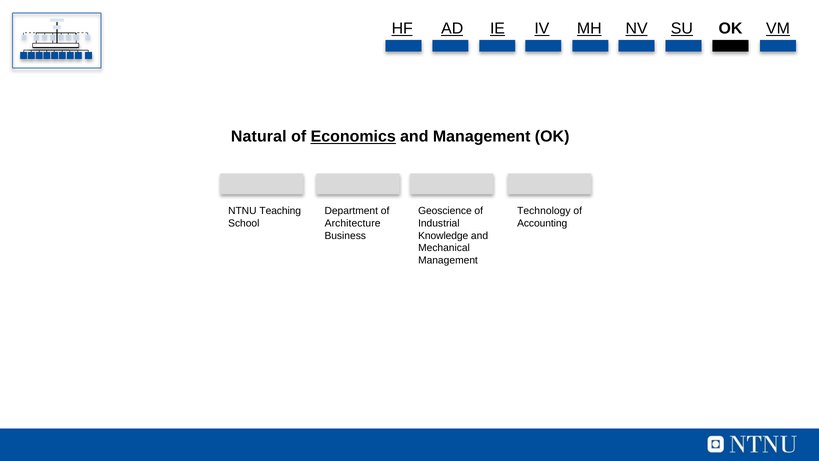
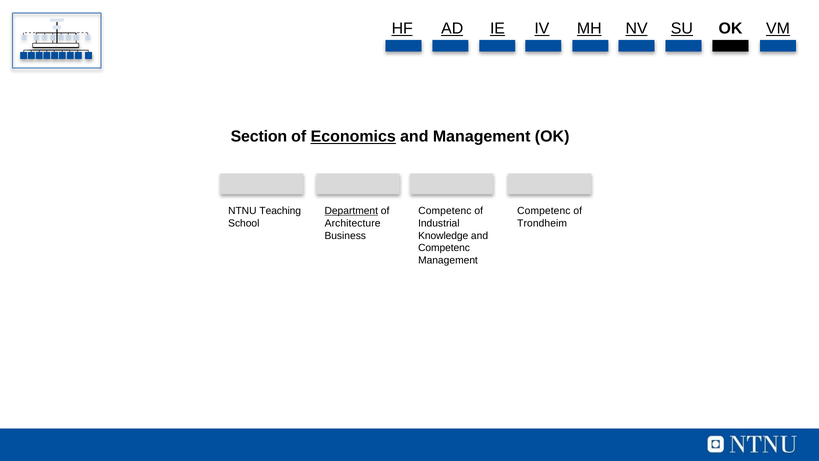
Natural: Natural -> Section
Department underline: none -> present
Geoscience at (445, 211): Geoscience -> Competenc
Technology at (544, 211): Technology -> Competenc
Accounting: Accounting -> Trondheim
Mechanical at (444, 248): Mechanical -> Competenc
